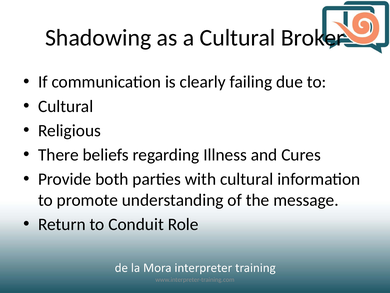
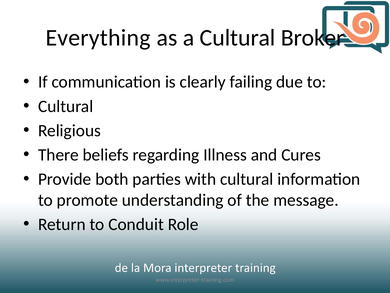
Shadowing: Shadowing -> Everything
